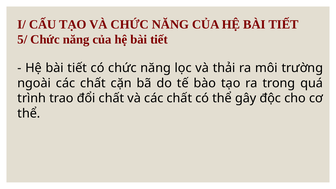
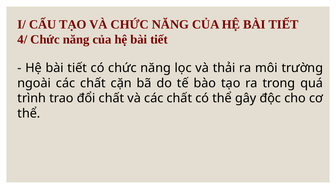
5/: 5/ -> 4/
